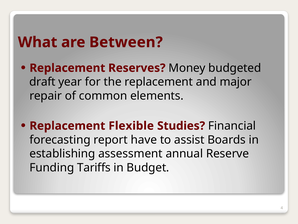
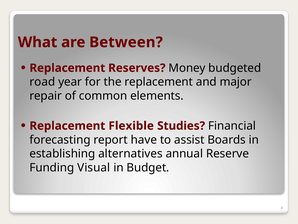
draft: draft -> road
assessment: assessment -> alternatives
Tariffs: Tariffs -> Visual
